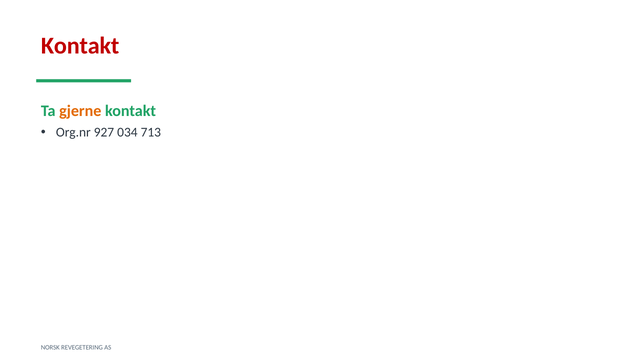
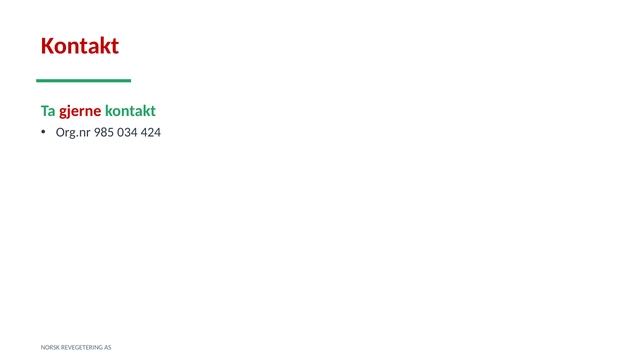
gjerne colour: orange -> red
927: 927 -> 985
713: 713 -> 424
